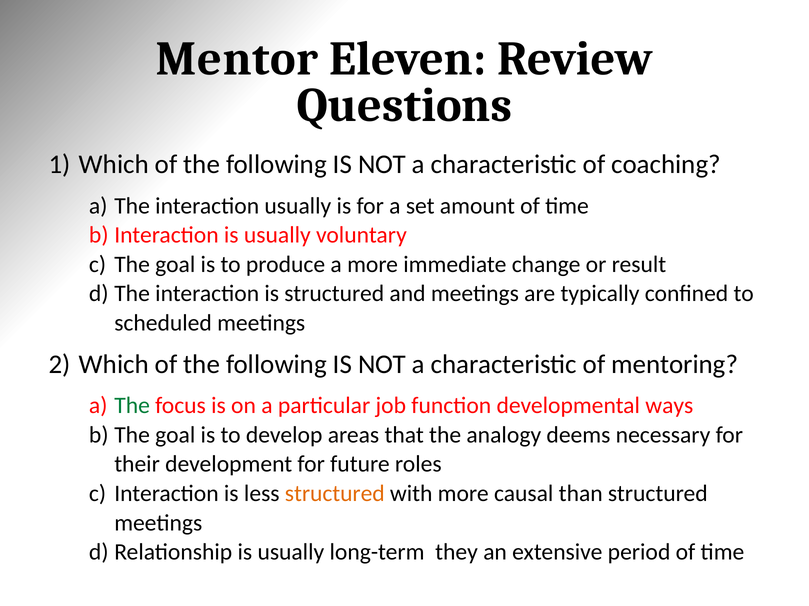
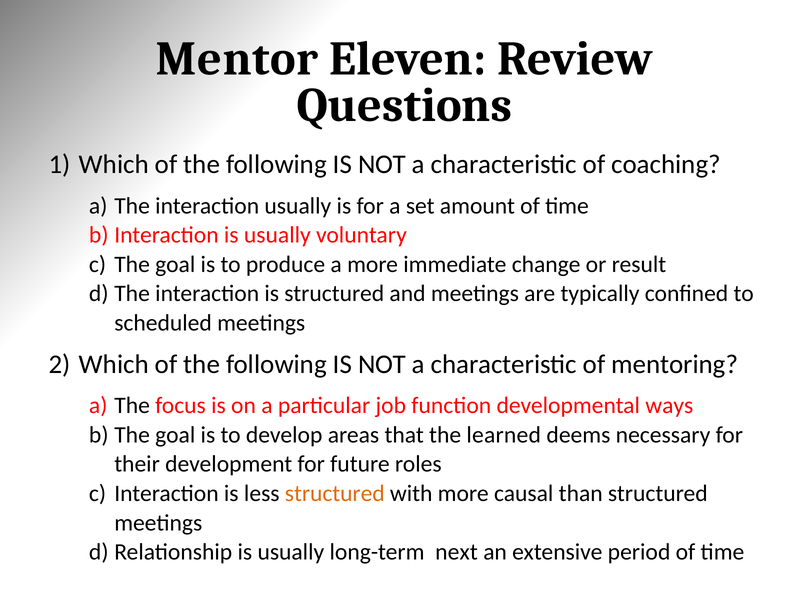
The at (132, 406) colour: green -> black
analogy: analogy -> learned
they: they -> next
